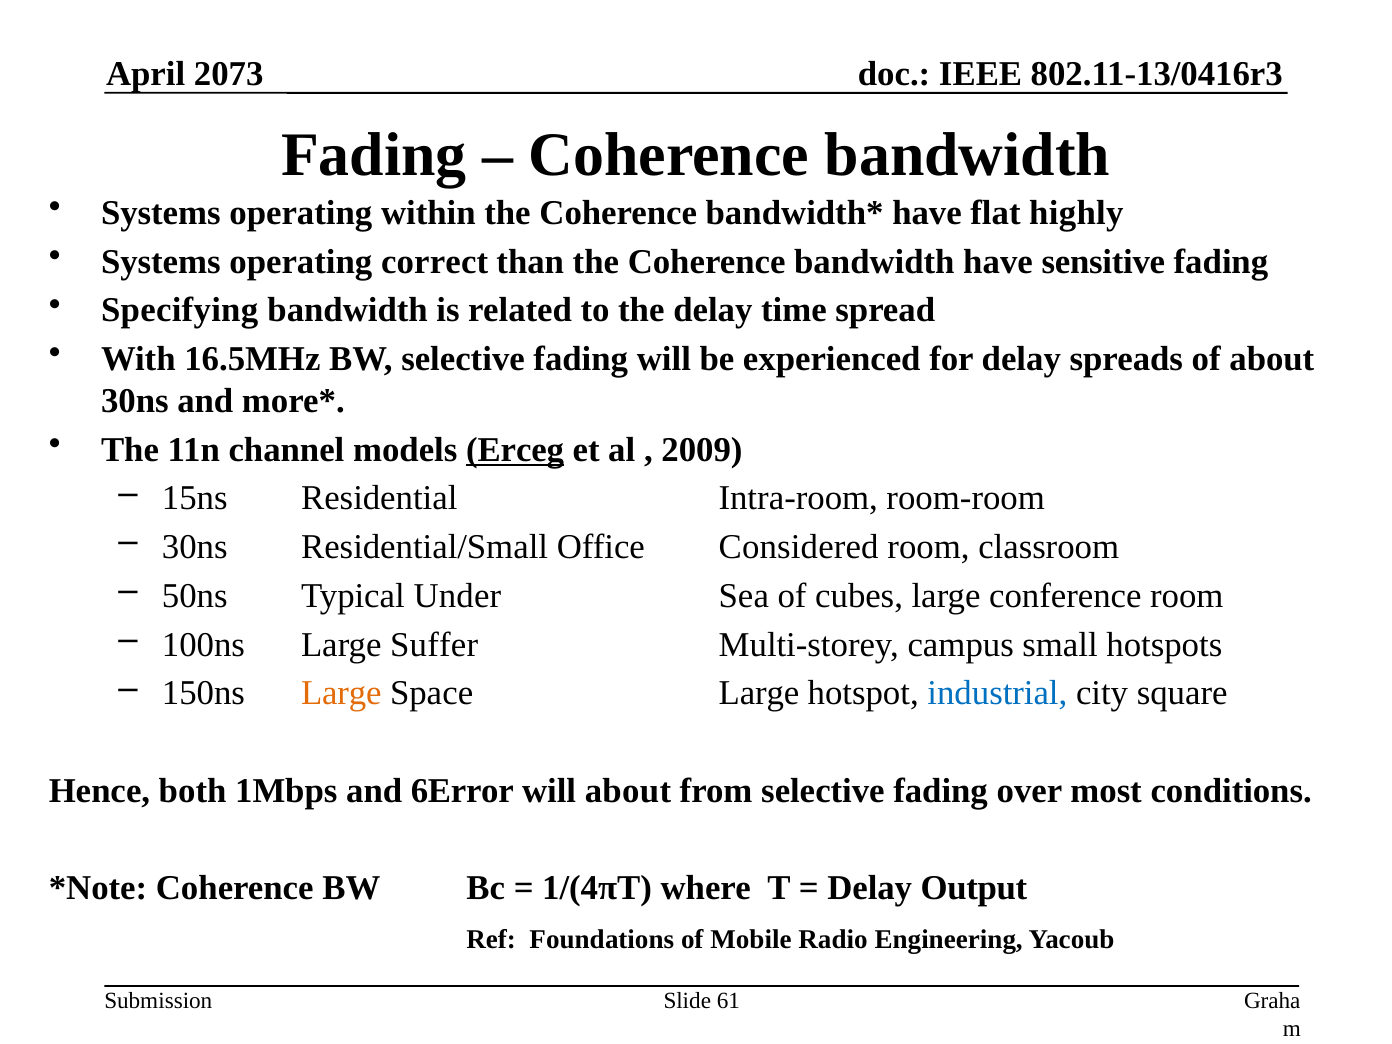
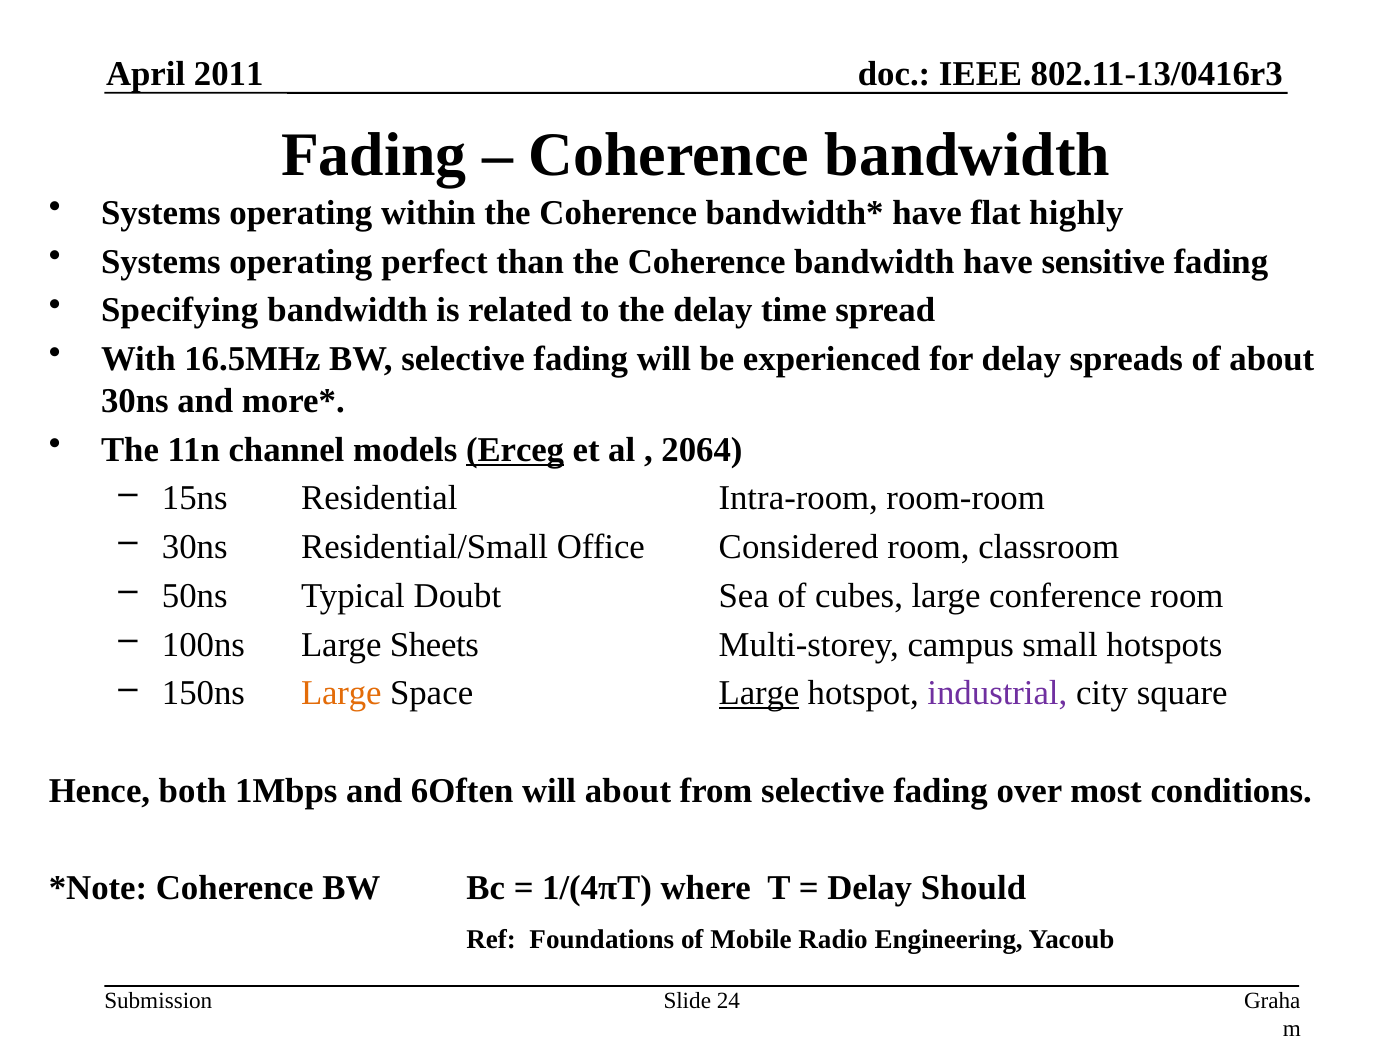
2073: 2073 -> 2011
correct: correct -> perfect
2009: 2009 -> 2064
Under: Under -> Doubt
Suffer: Suffer -> Sheets
Large at (759, 693) underline: none -> present
industrial colour: blue -> purple
6Error: 6Error -> 6Often
Output: Output -> Should
61: 61 -> 24
